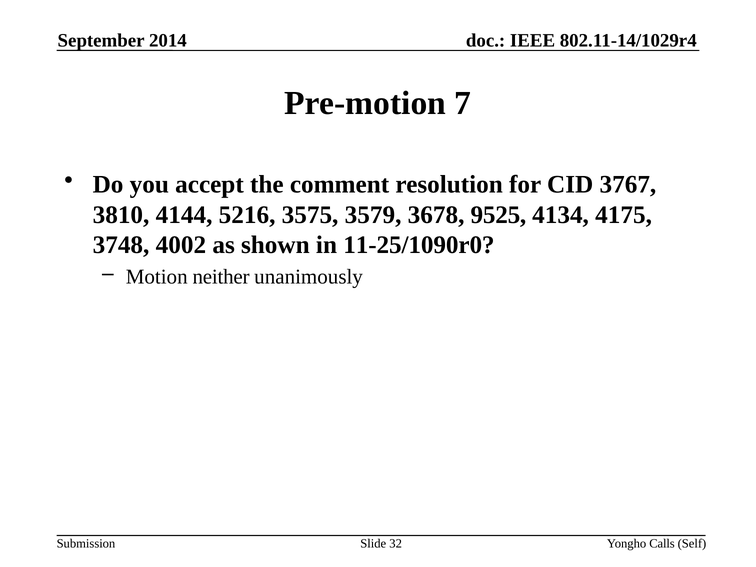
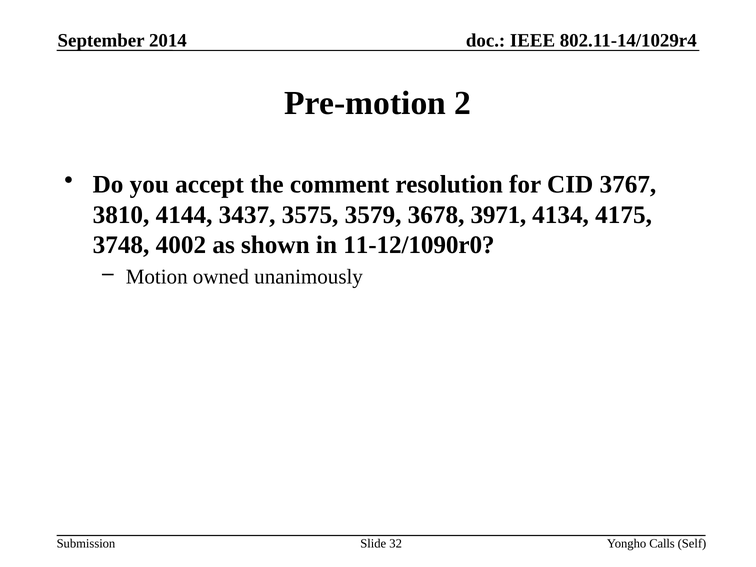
7: 7 -> 2
5216: 5216 -> 3437
9525: 9525 -> 3971
11-25/1090r0: 11-25/1090r0 -> 11-12/1090r0
neither: neither -> owned
